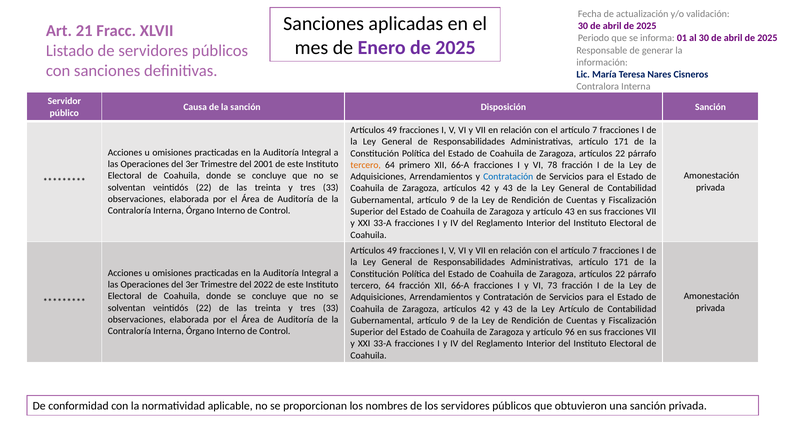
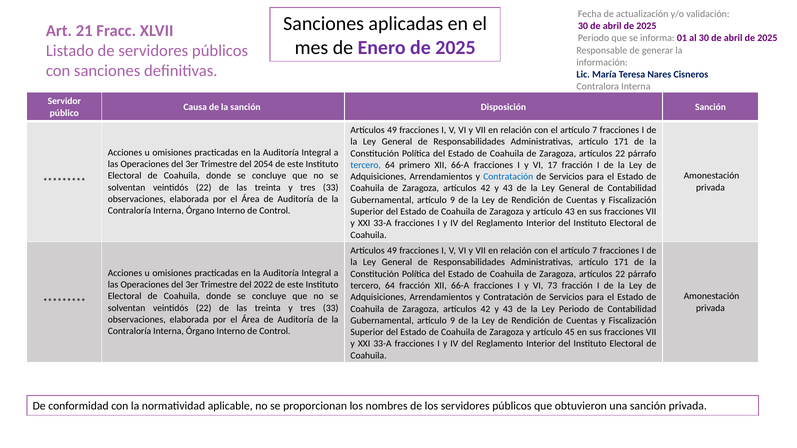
2001: 2001 -> 2054
tercero at (366, 165) colour: orange -> blue
78: 78 -> 17
Ley Artículo: Artículo -> Periodo
96: 96 -> 45
